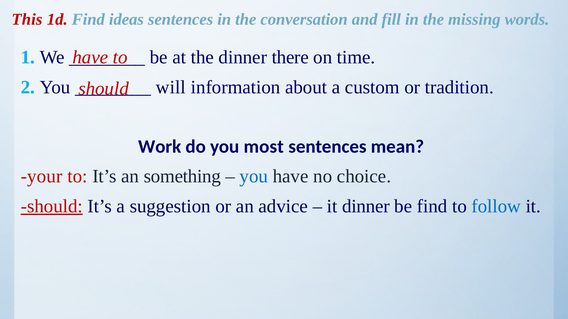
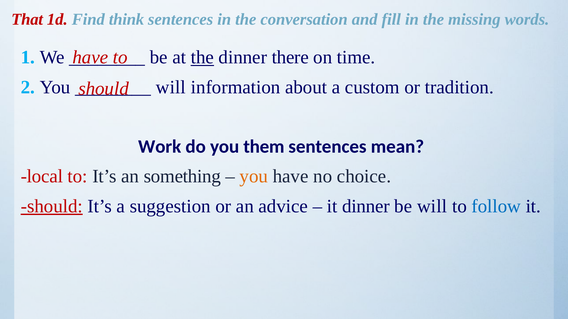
This: This -> That
ideas: ideas -> think
the at (202, 57) underline: none -> present
most: most -> them
your: your -> local
you at (254, 177) colour: blue -> orange
be find: find -> will
